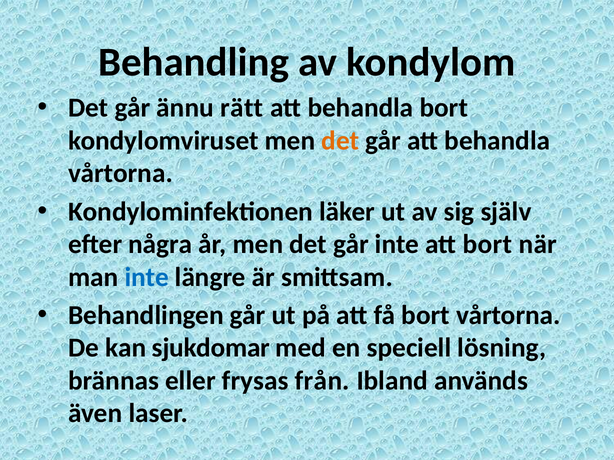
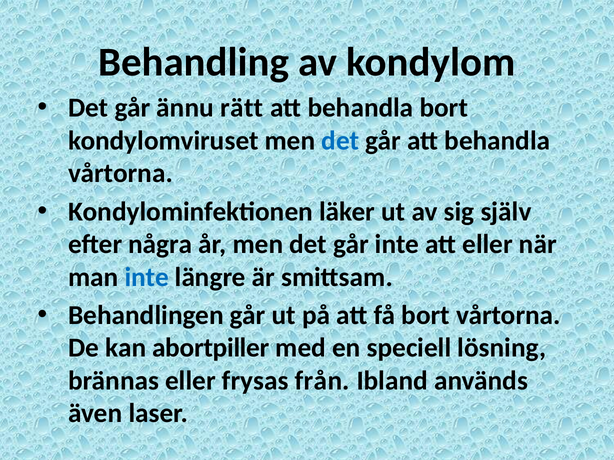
det at (340, 141) colour: orange -> blue
att bort: bort -> eller
sjukdomar: sjukdomar -> abortpiller
